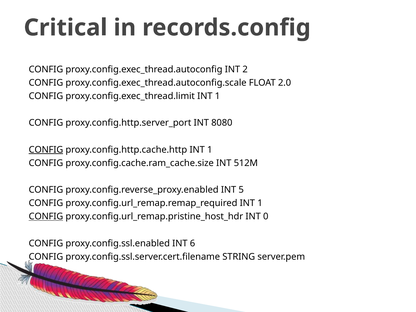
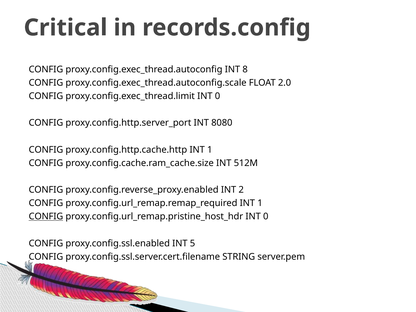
2: 2 -> 8
proxy.config.exec_thread.limit INT 1: 1 -> 0
CONFIG at (46, 150) underline: present -> none
5: 5 -> 2
6: 6 -> 5
